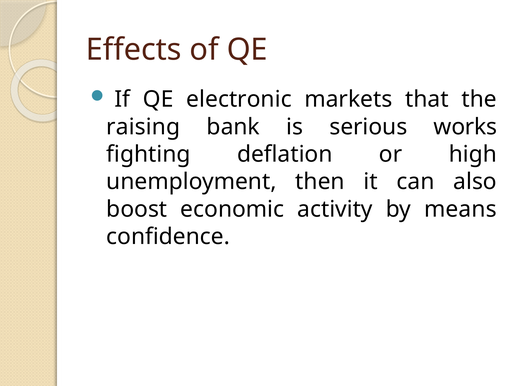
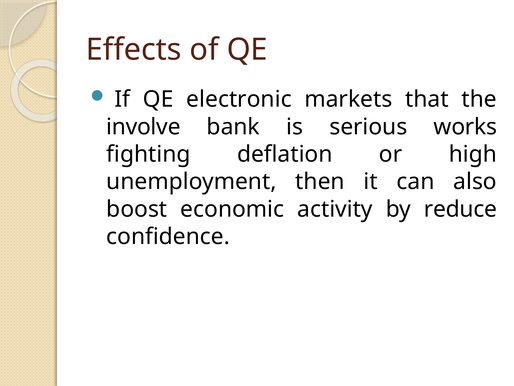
raising: raising -> involve
means: means -> reduce
